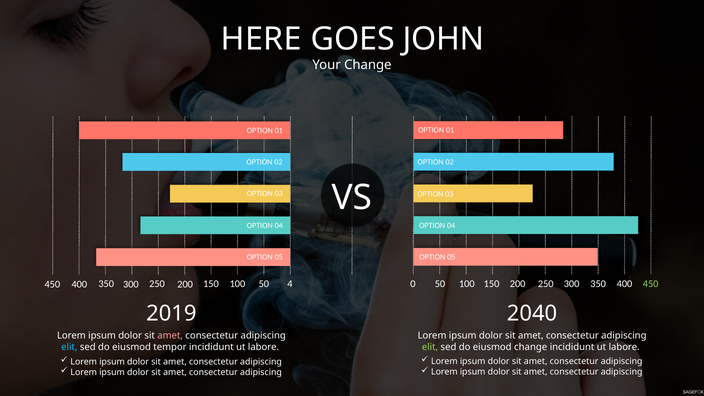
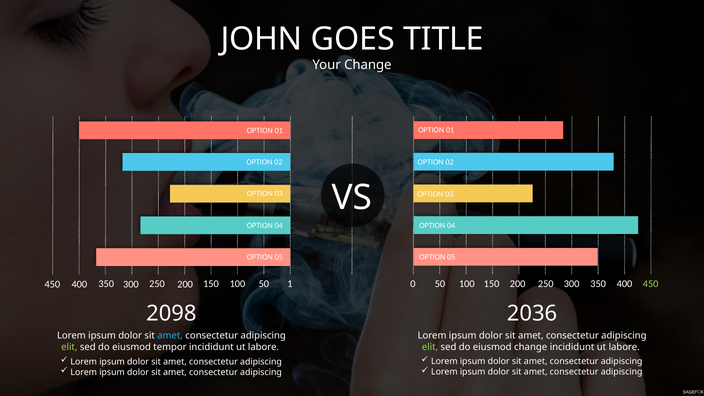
HERE: HERE -> JOHN
JOHN: JOHN -> TITLE
4: 4 -> 1
2040: 2040 -> 2036
2019: 2019 -> 2098
amet at (170, 336) colour: pink -> light blue
elit at (69, 347) colour: light blue -> light green
